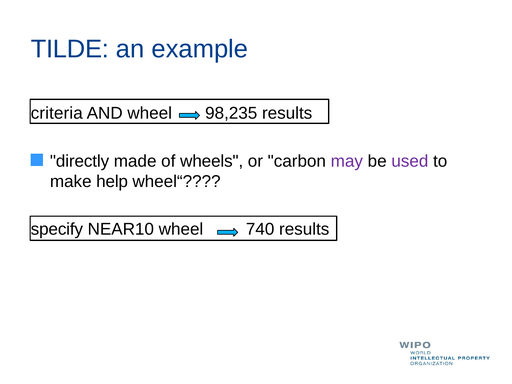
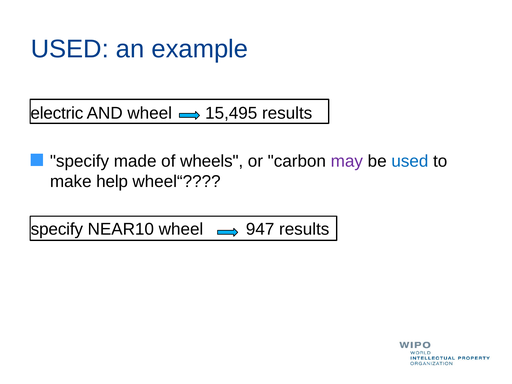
TILDE at (70, 49): TILDE -> USED
criteria: criteria -> electric
98,235: 98,235 -> 15,495
directly at (80, 161): directly -> specify
used at (410, 161) colour: purple -> blue
740: 740 -> 947
